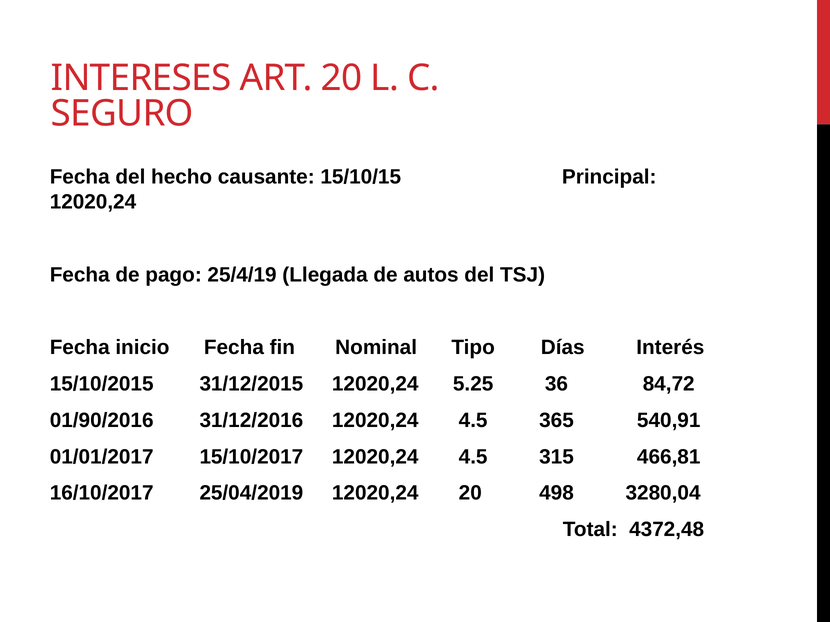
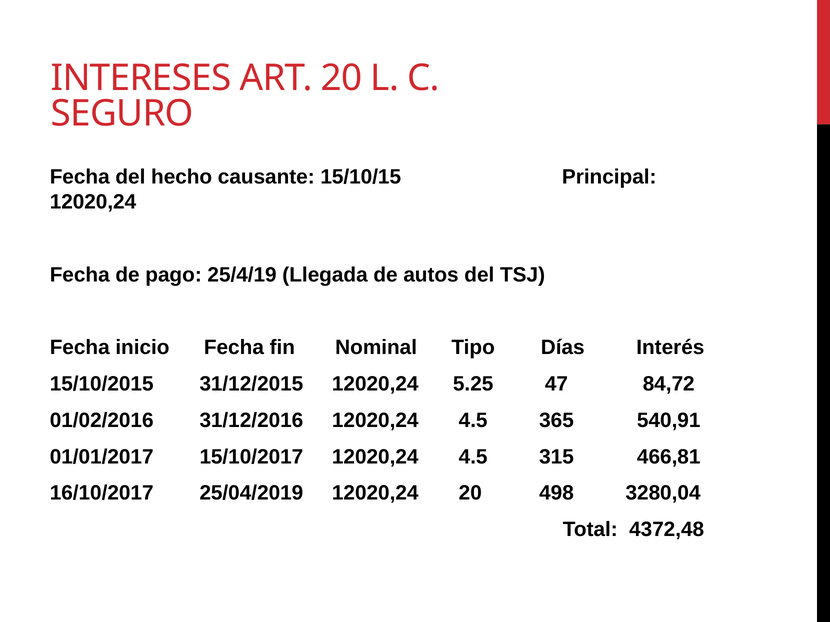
36: 36 -> 47
01/90/2016: 01/90/2016 -> 01/02/2016
